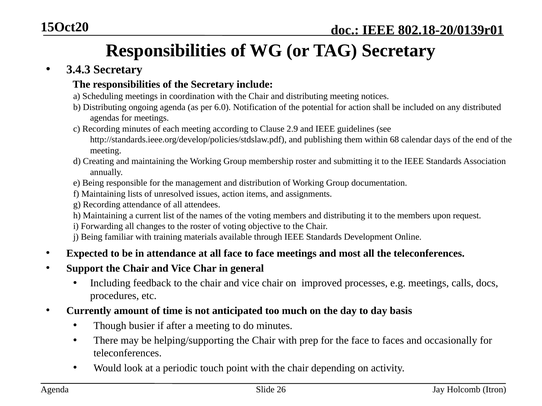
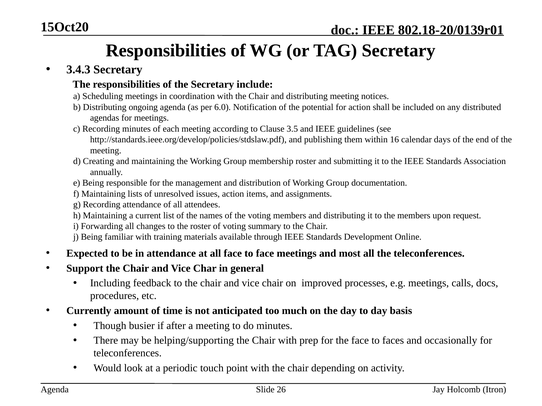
2.9: 2.9 -> 3.5
68: 68 -> 16
objective: objective -> summary
